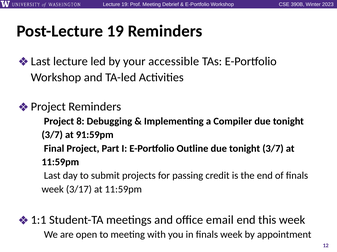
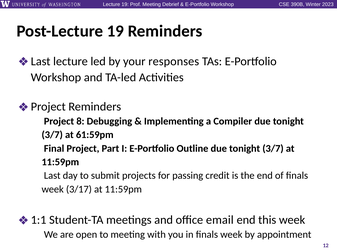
accessible: accessible -> responses
91:59pm: 91:59pm -> 61:59pm
